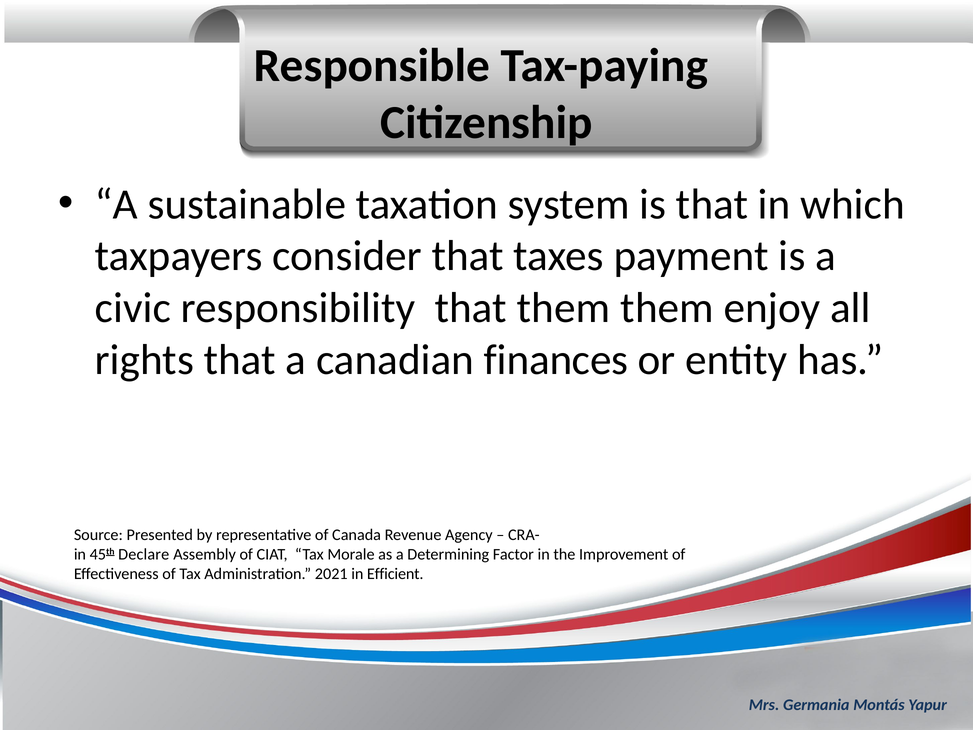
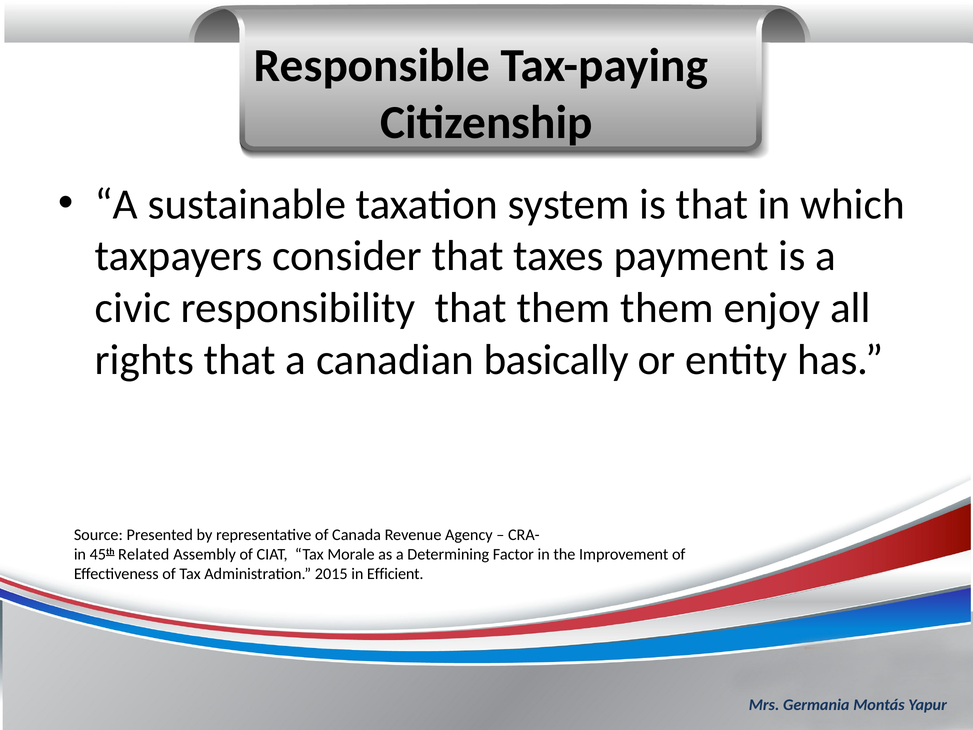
finances: finances -> basically
Declare: Declare -> Related
2021: 2021 -> 2015
